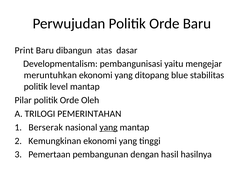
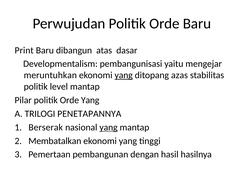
yang at (124, 75) underline: none -> present
blue: blue -> azas
Orde Oleh: Oleh -> Yang
PEMERINTAHAN: PEMERINTAHAN -> PENETAPANNYA
Kemungkinan: Kemungkinan -> Membatalkan
